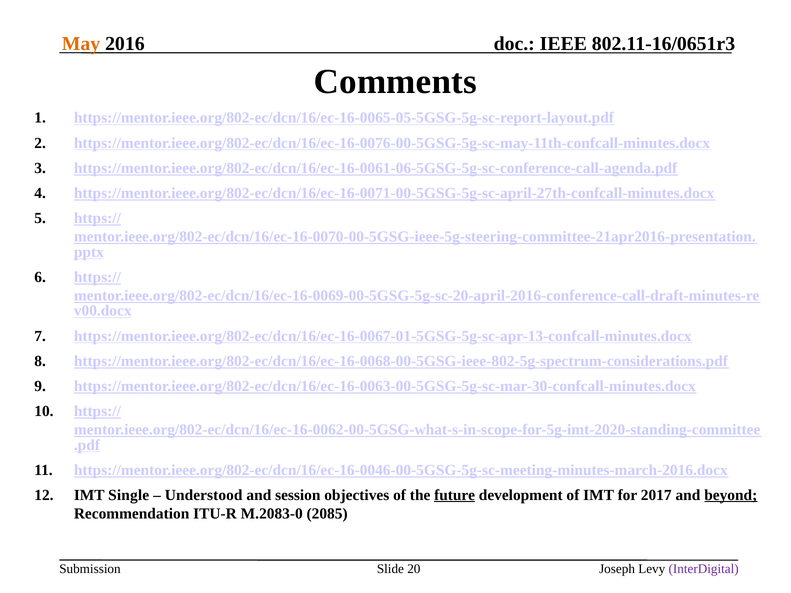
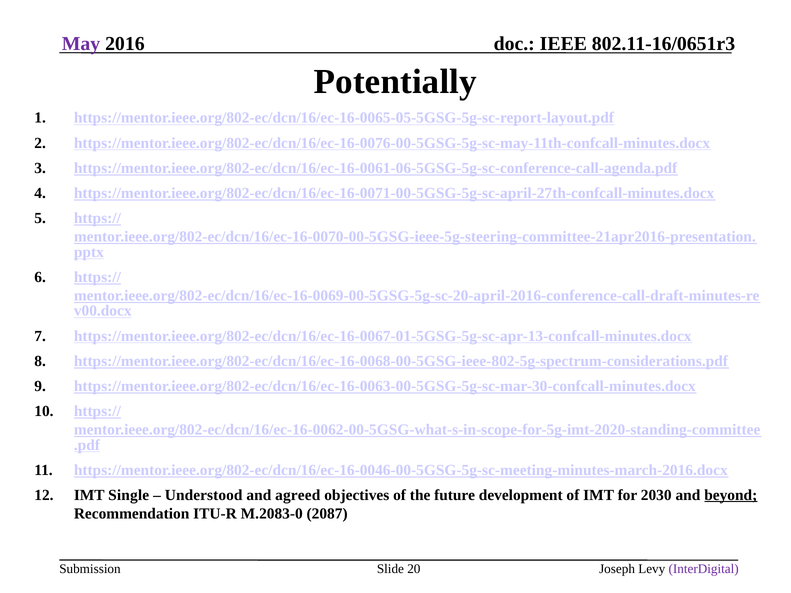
May colour: orange -> purple
Comments: Comments -> Potentially
session: session -> agreed
future underline: present -> none
2017: 2017 -> 2030
2085: 2085 -> 2087
